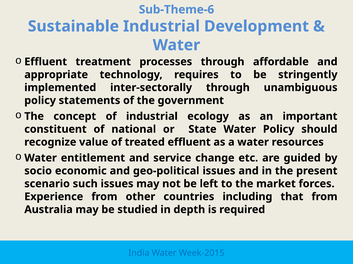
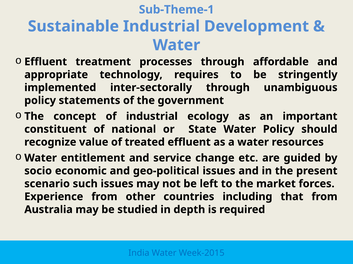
Sub-Theme-6: Sub-Theme-6 -> Sub-Theme-1
